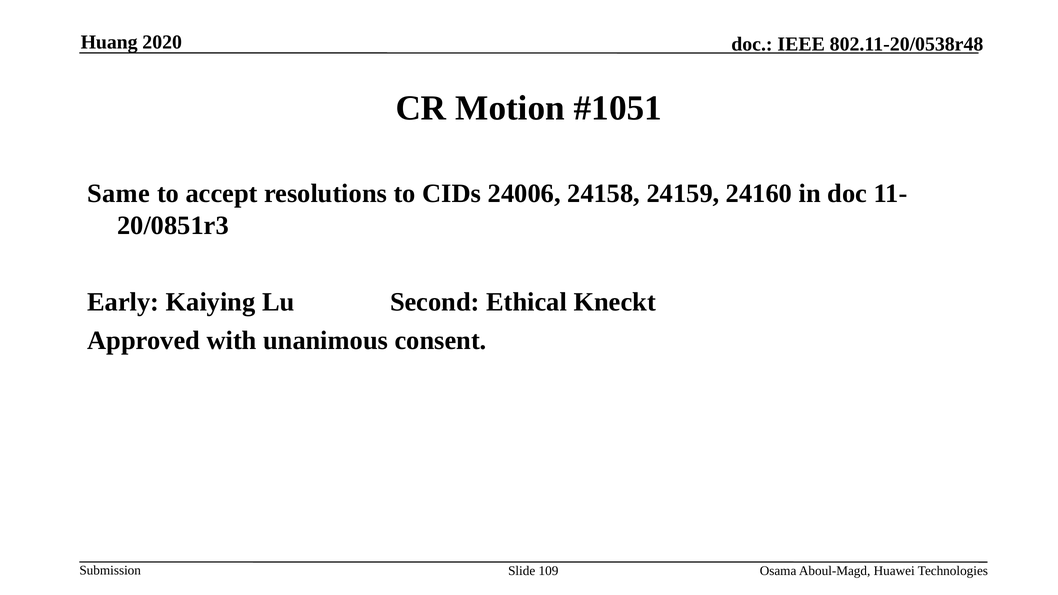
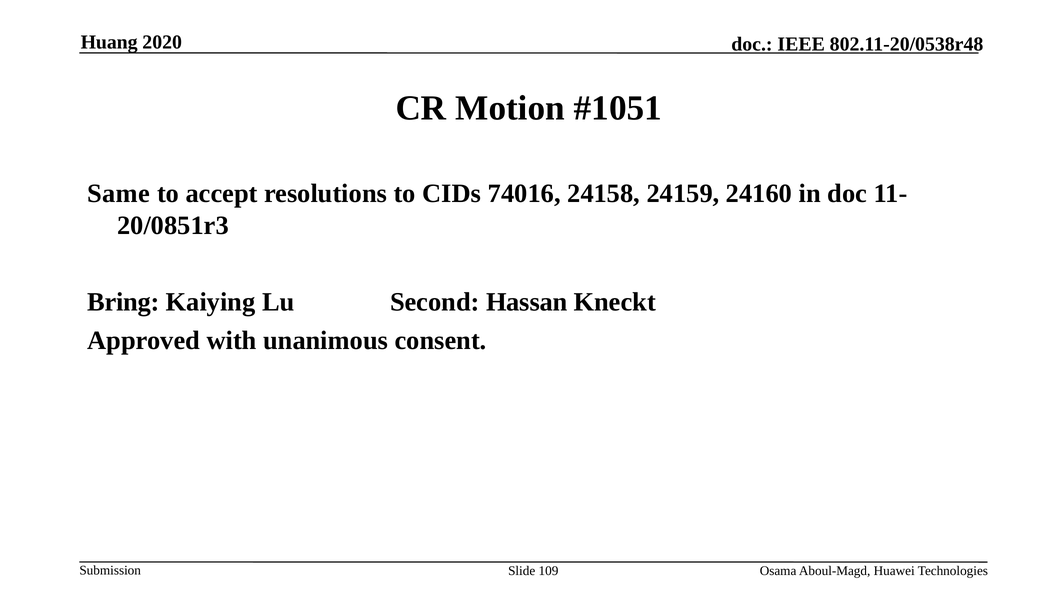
24006: 24006 -> 74016
Early: Early -> Bring
Ethical: Ethical -> Hassan
